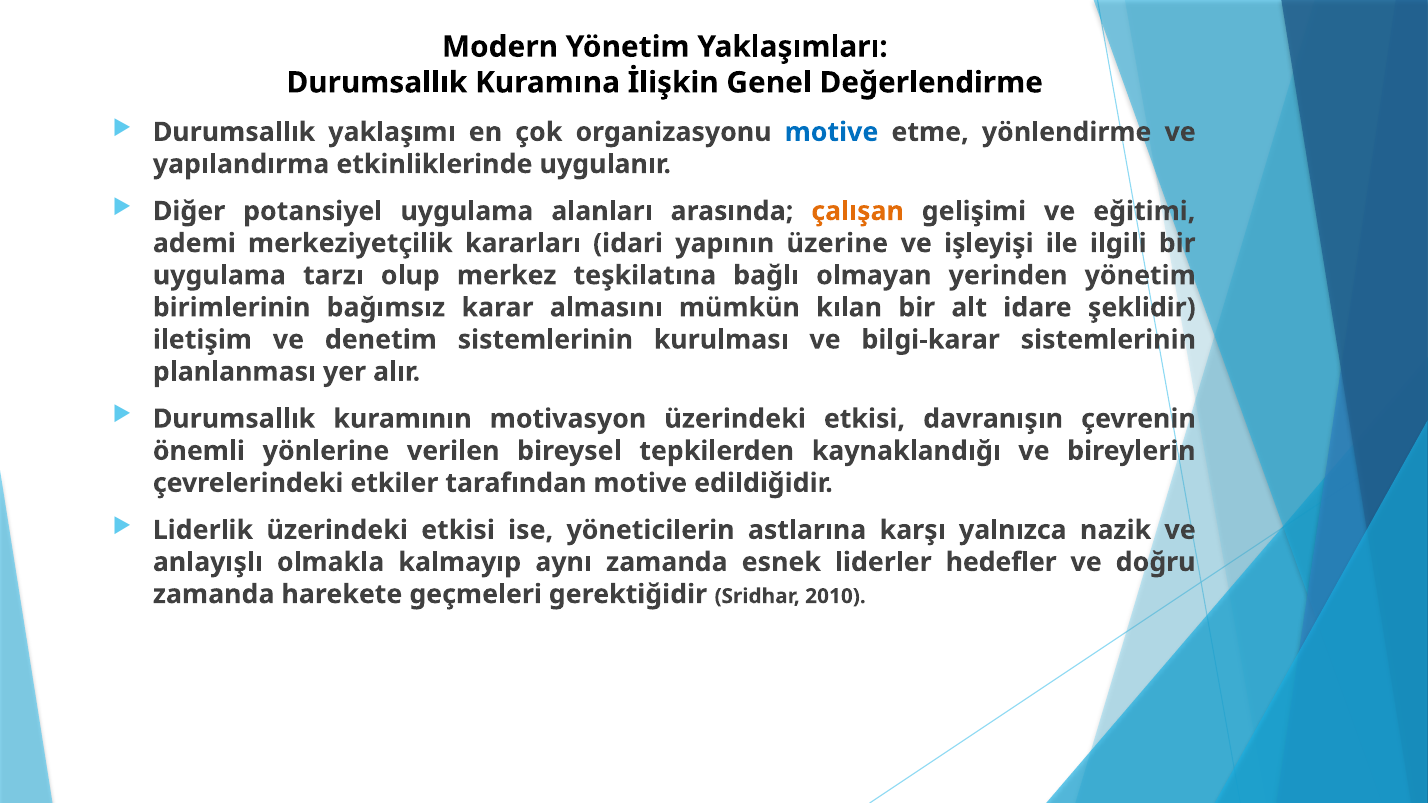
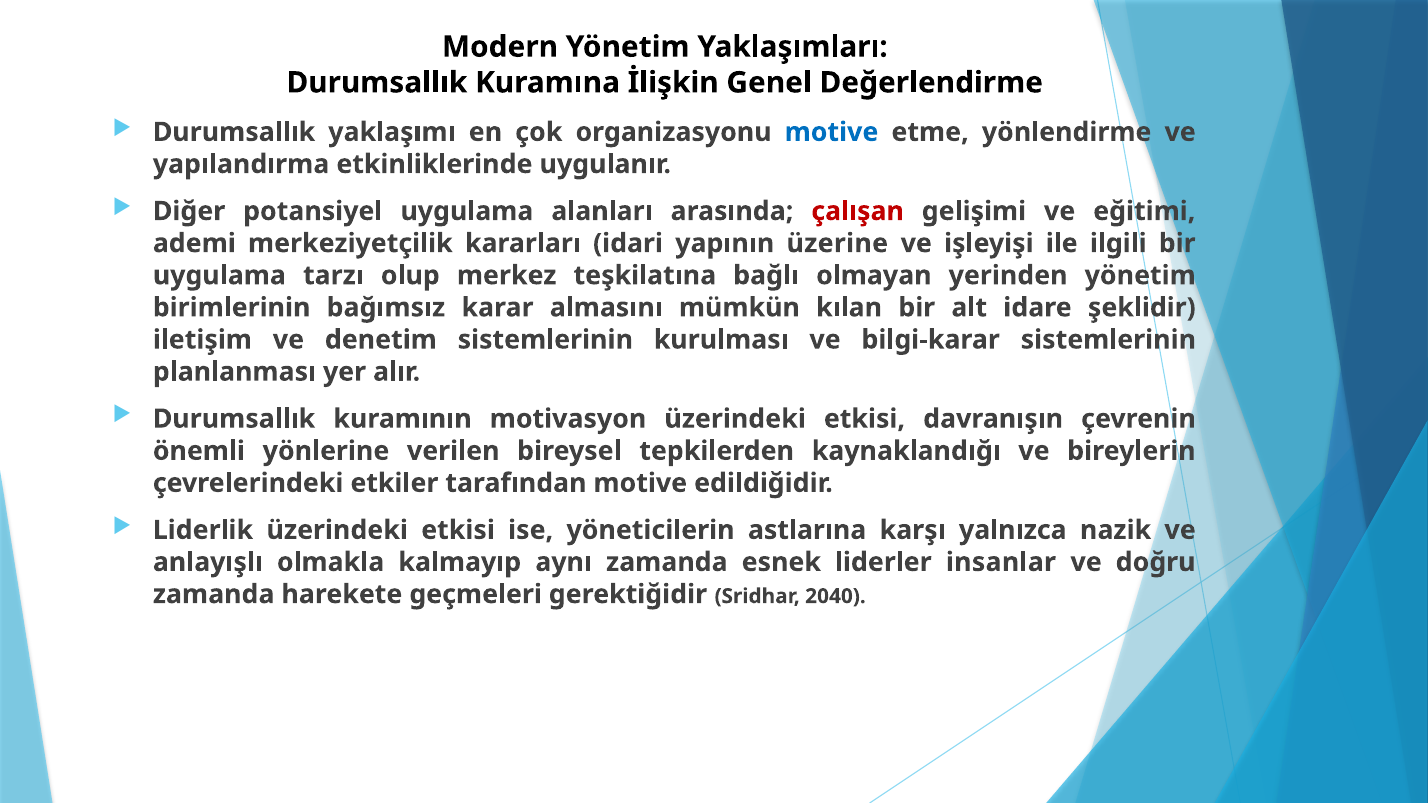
çalışan colour: orange -> red
hedefler: hedefler -> insanlar
2010: 2010 -> 2040
